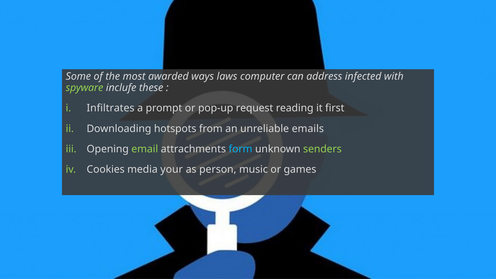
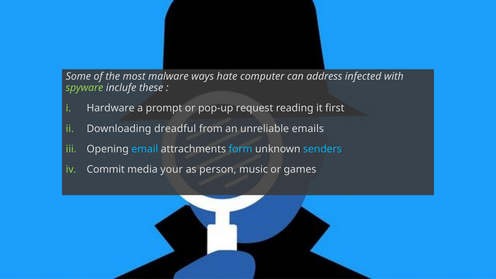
awarded: awarded -> malware
laws: laws -> hate
Infiltrates: Infiltrates -> Hardware
hotspots: hotspots -> dreadful
email colour: light green -> light blue
senders colour: light green -> light blue
Cookies: Cookies -> Commit
